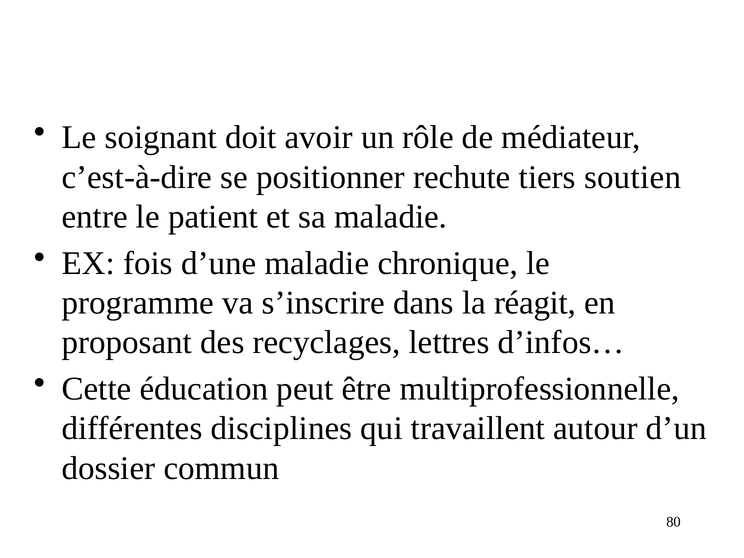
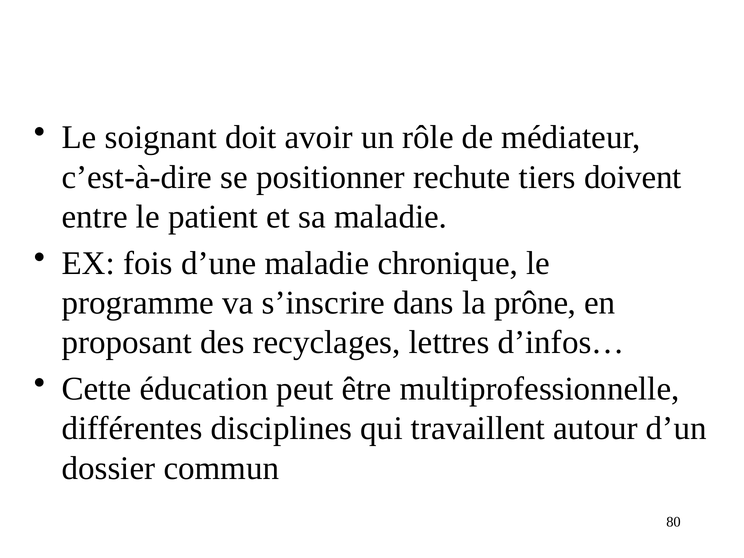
soutien: soutien -> doivent
réagit: réagit -> prône
